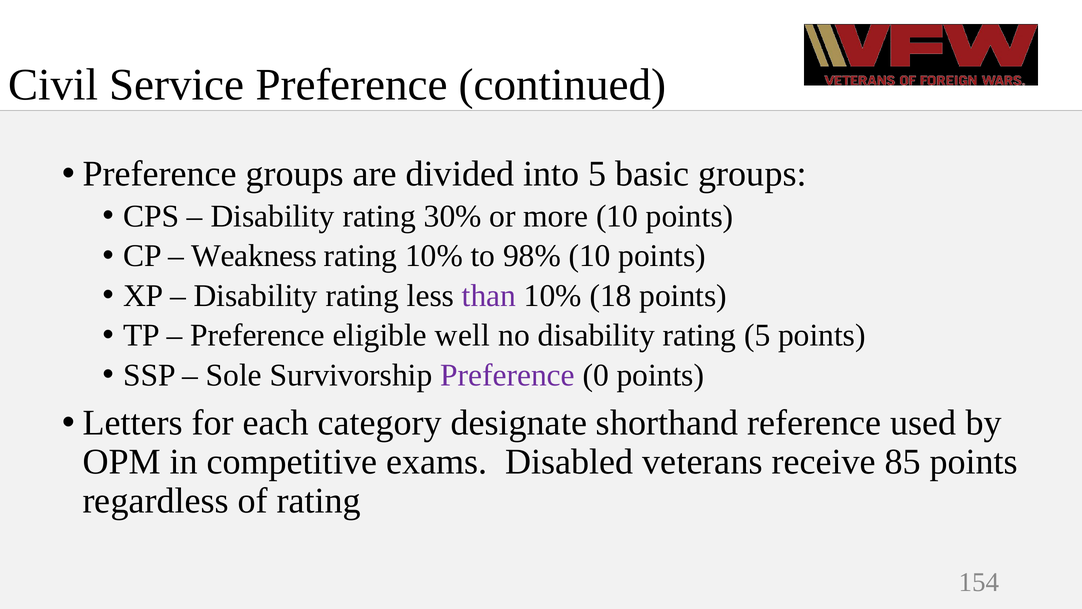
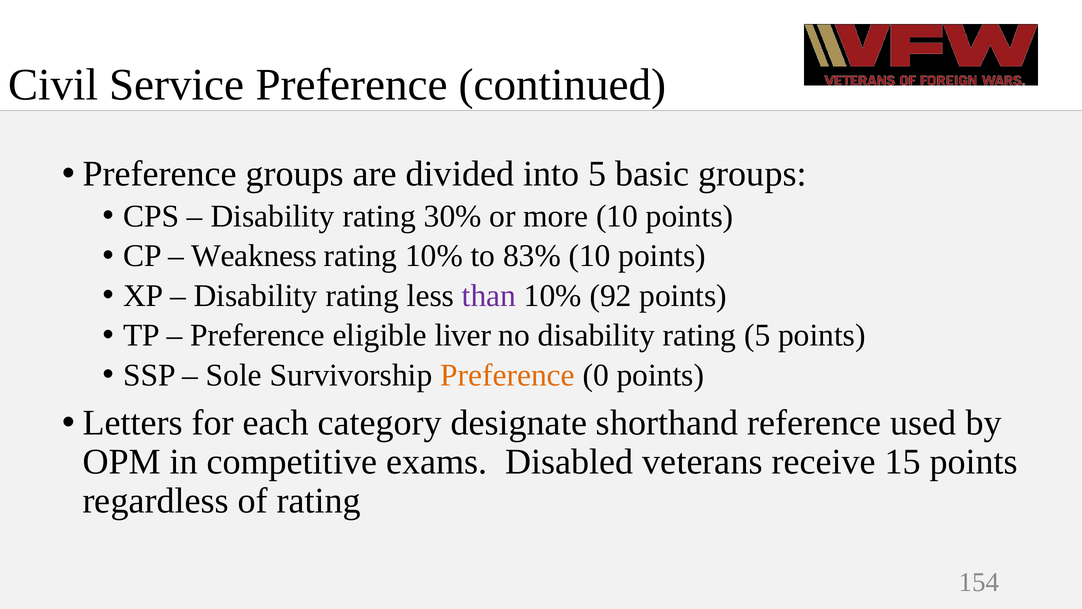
98%: 98% -> 83%
18: 18 -> 92
well: well -> liver
Preference at (508, 375) colour: purple -> orange
85: 85 -> 15
